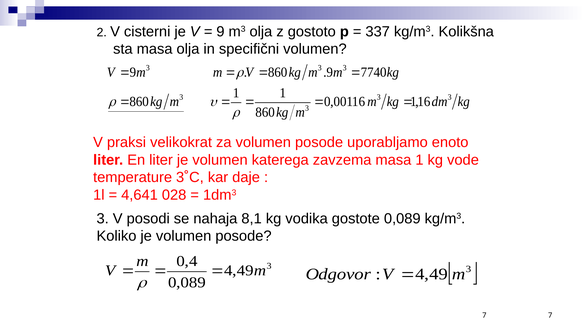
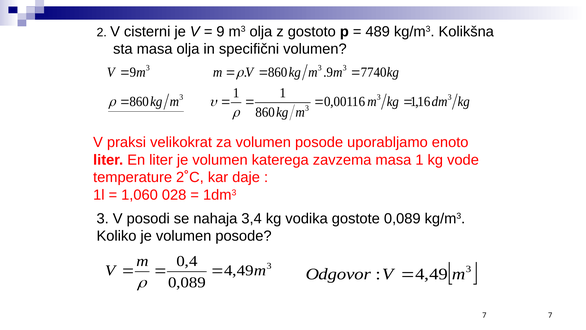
337: 337 -> 489
3˚C: 3˚C -> 2˚C
4,641: 4,641 -> 1,060
8,1: 8,1 -> 3,4
